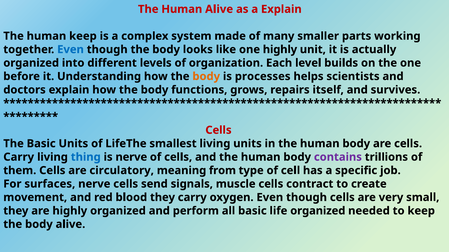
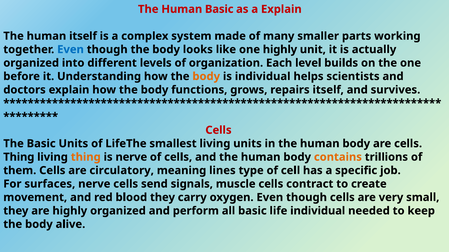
Human Alive: Alive -> Basic
human keep: keep -> itself
is processes: processes -> individual
Carry at (19, 157): Carry -> Thing
thing at (86, 157) colour: blue -> orange
contains colour: purple -> orange
from: from -> lines
life organized: organized -> individual
